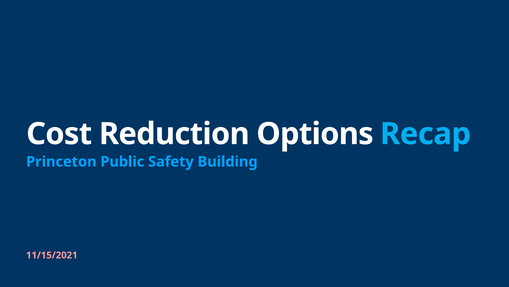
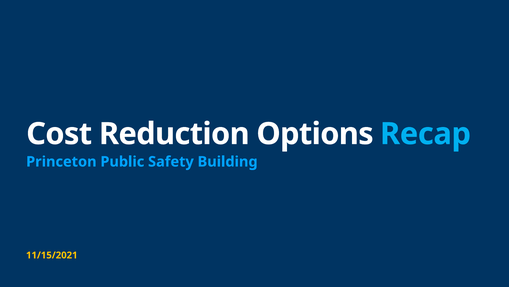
11/15/2021 colour: pink -> yellow
